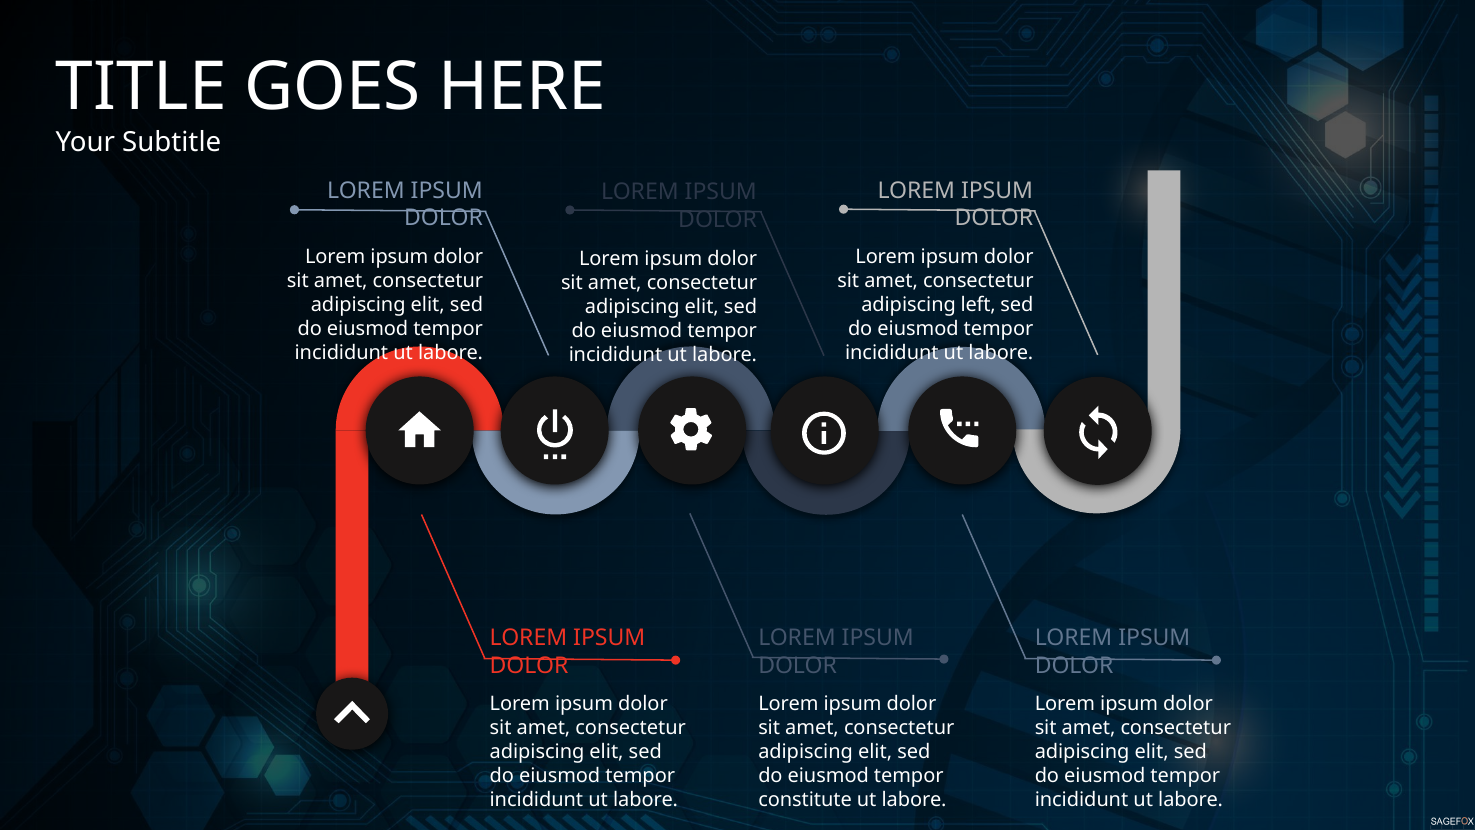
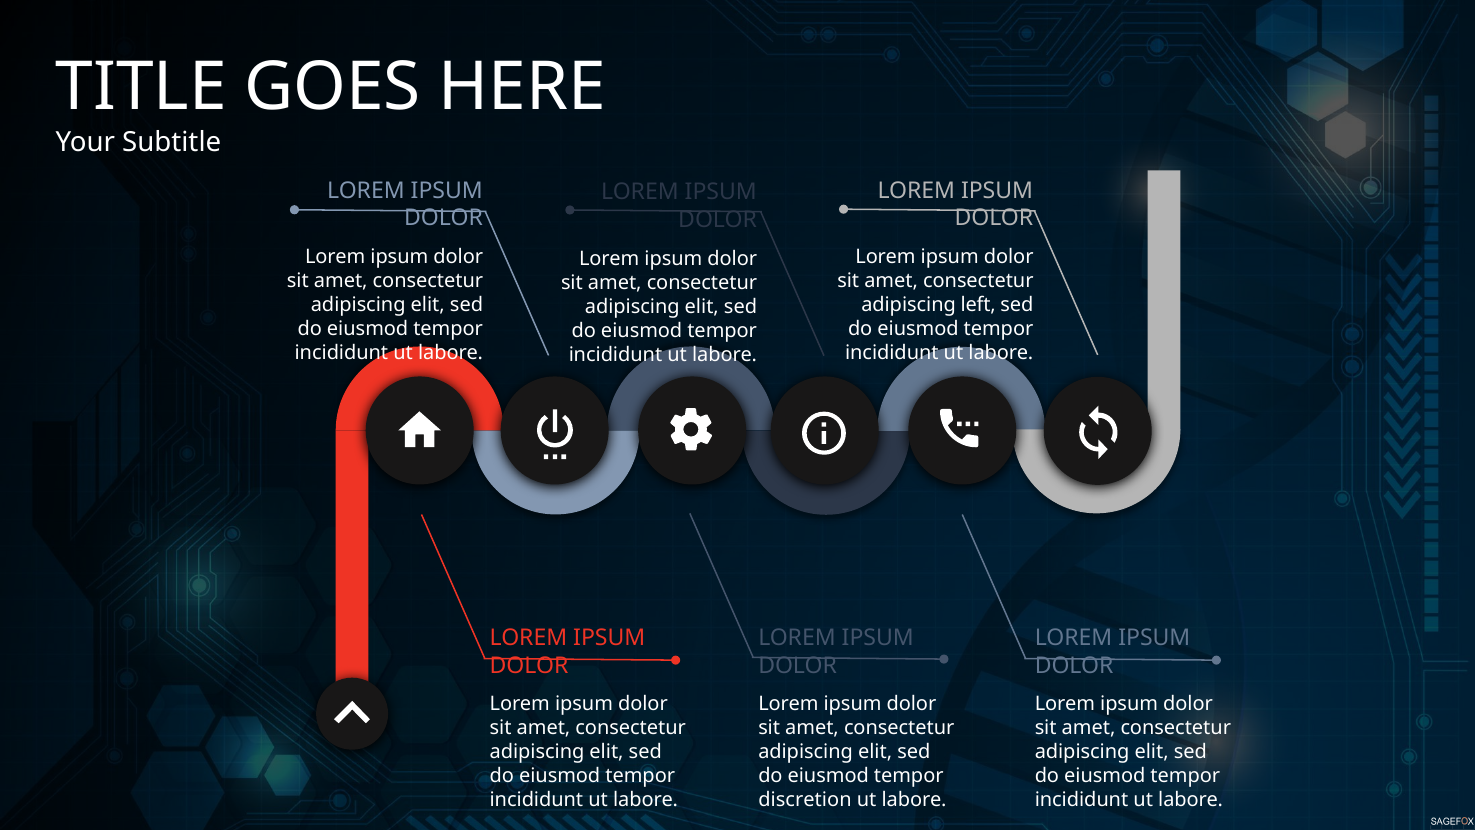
constitute: constitute -> discretion
